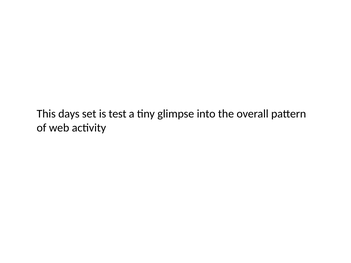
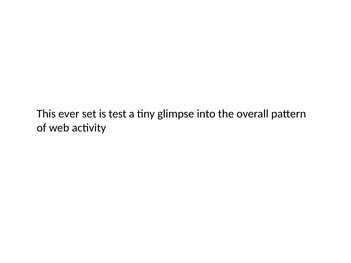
days: days -> ever
